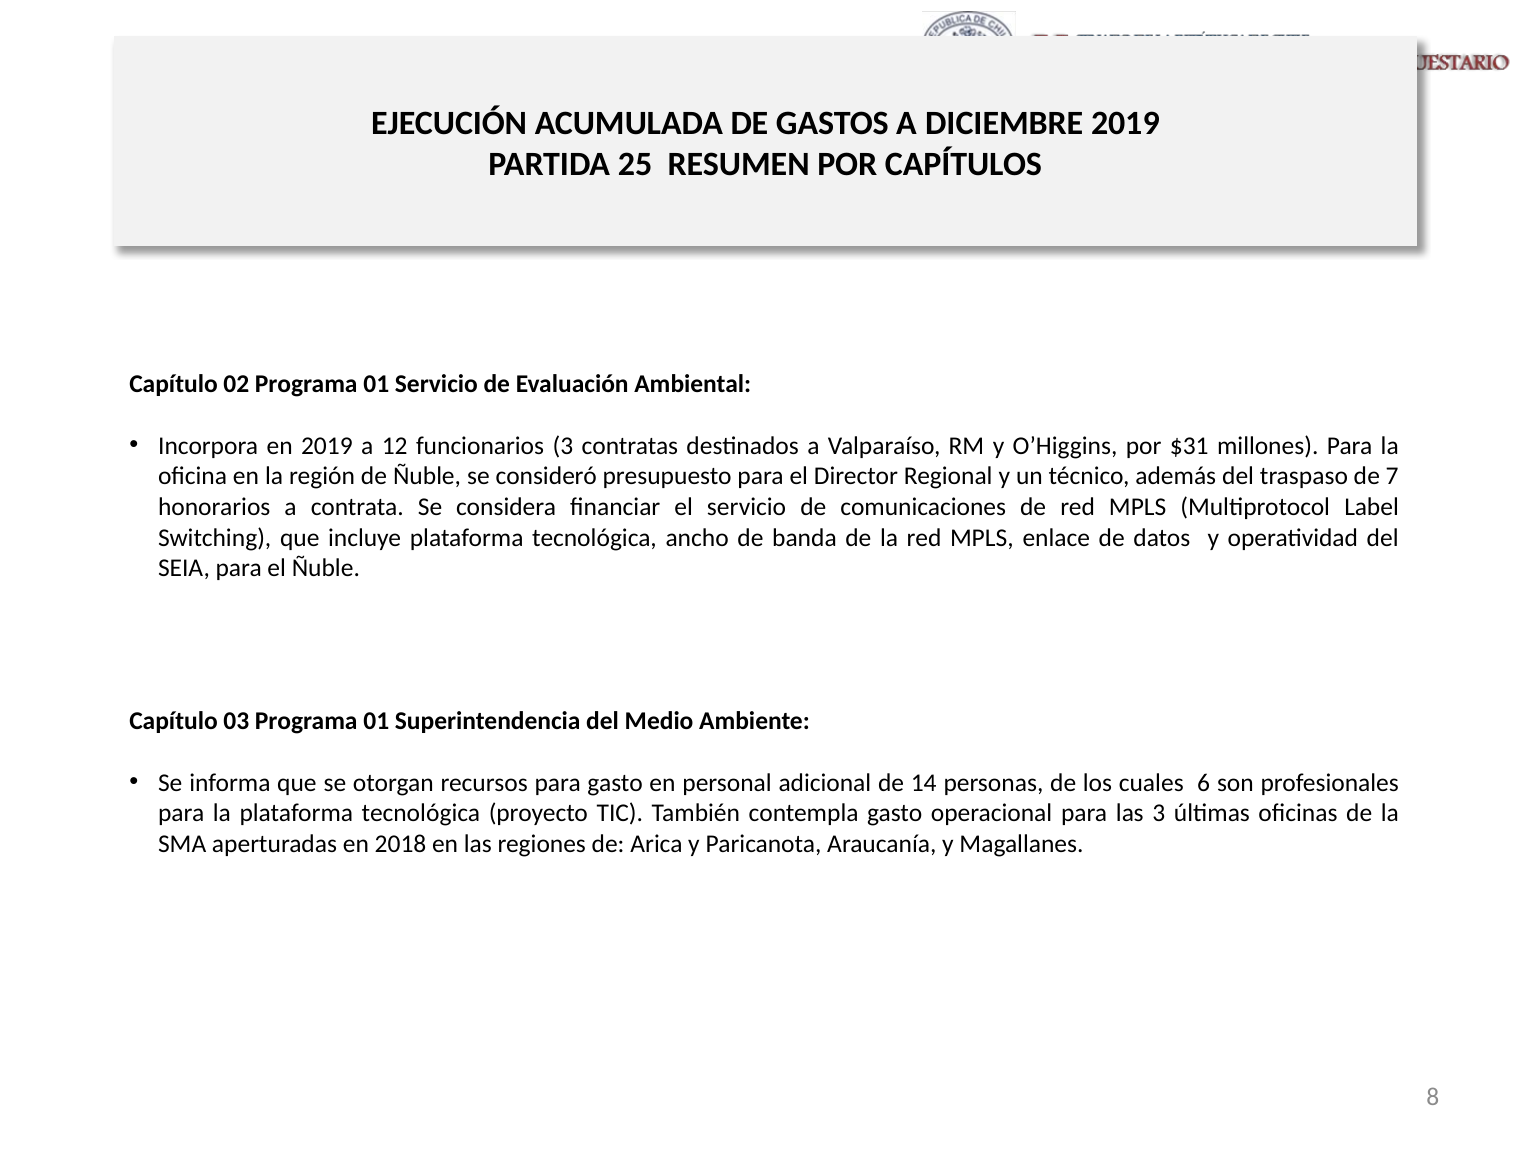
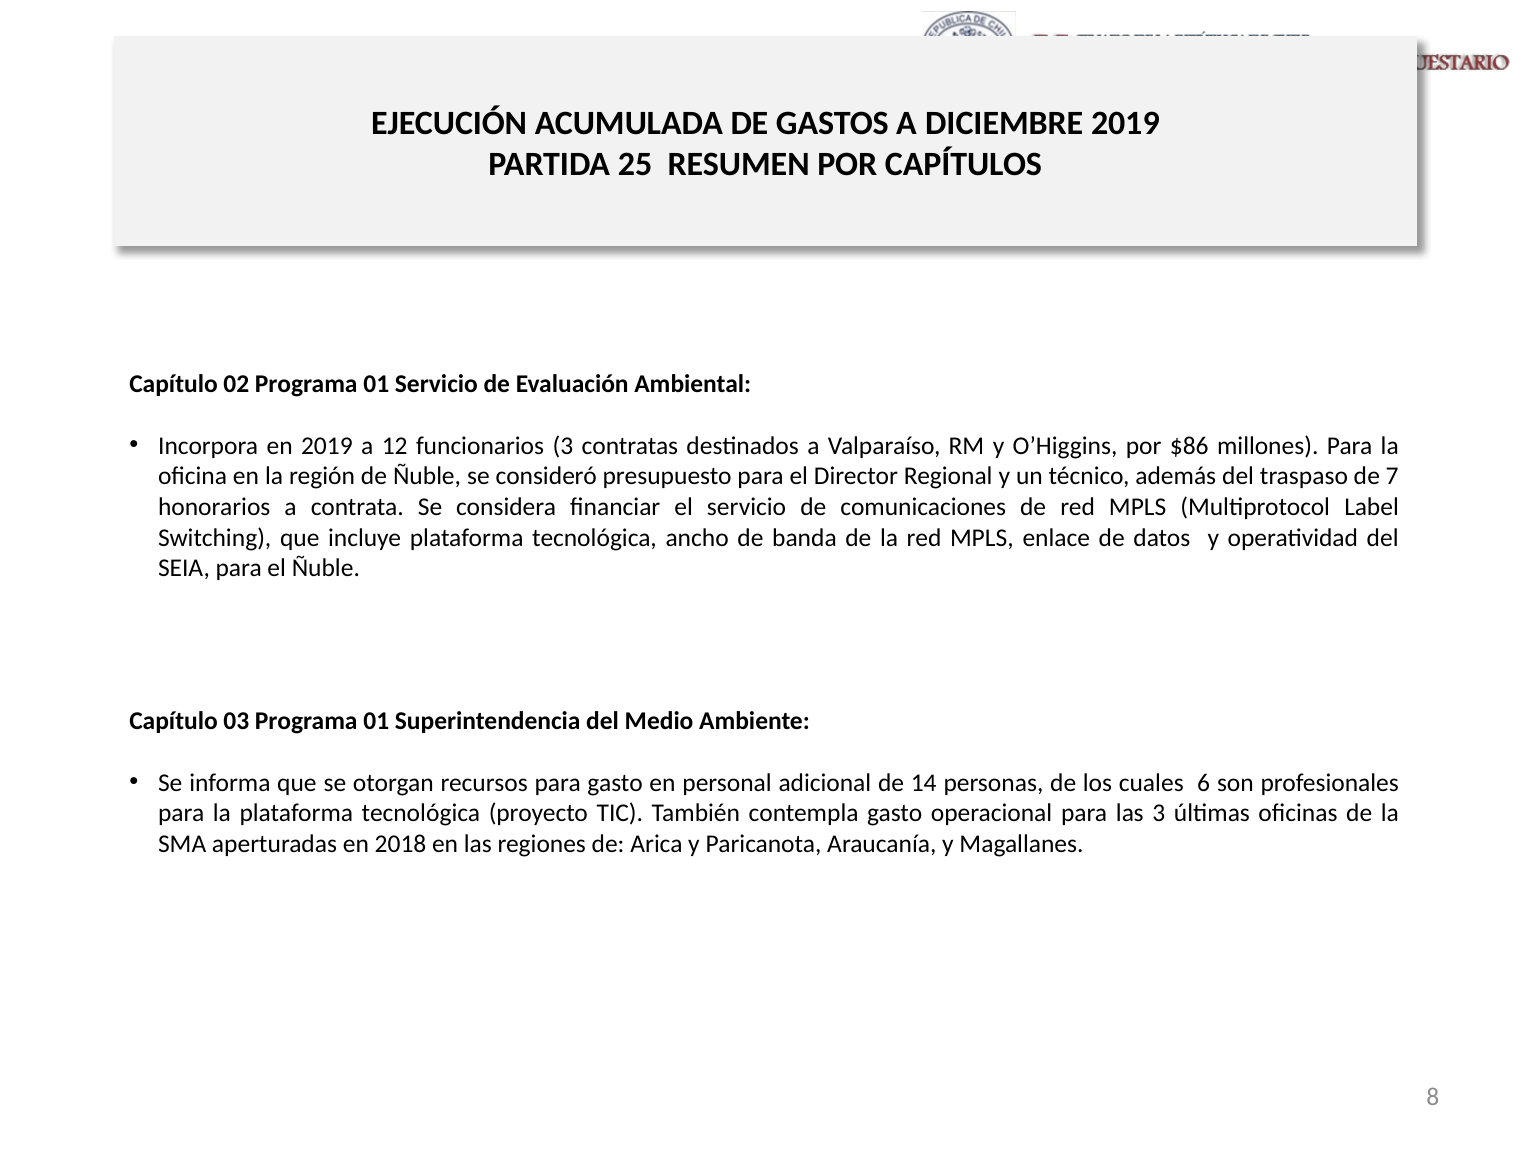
$31: $31 -> $86
